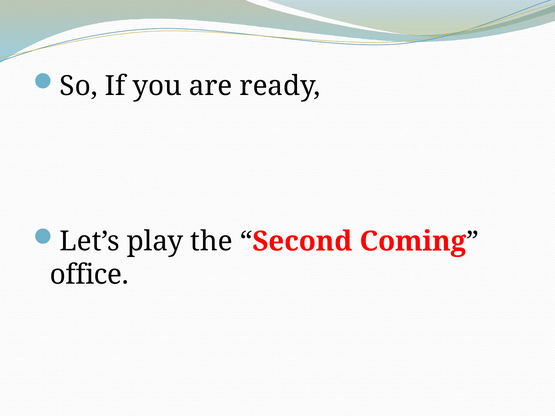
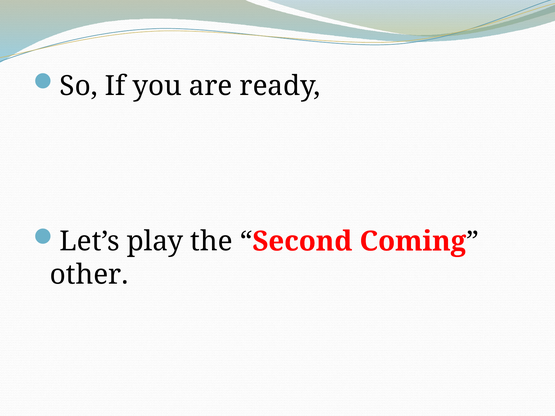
office: office -> other
